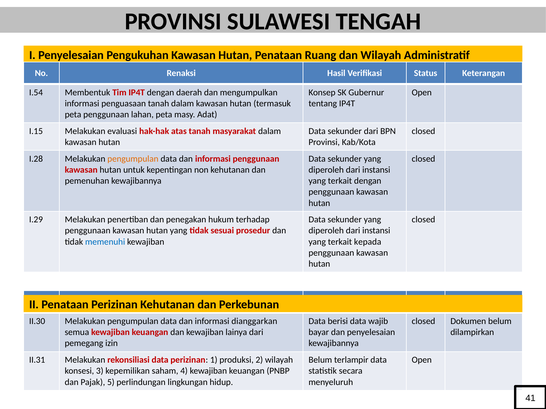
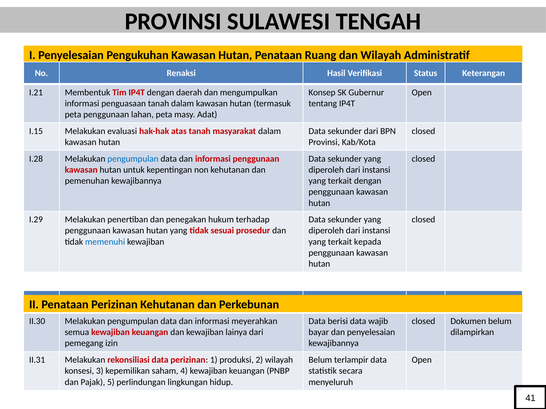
I.54: I.54 -> I.21
pengumpulan at (133, 159) colour: orange -> blue
dianggarkan: dianggarkan -> meyerahkan
